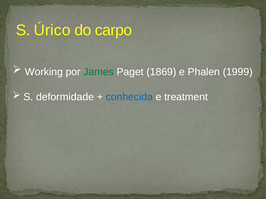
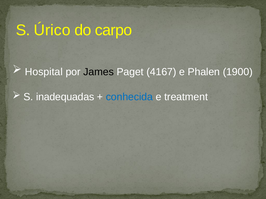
Working: Working -> Hospital
James colour: green -> black
1869: 1869 -> 4167
1999: 1999 -> 1900
deformidade: deformidade -> inadequadas
